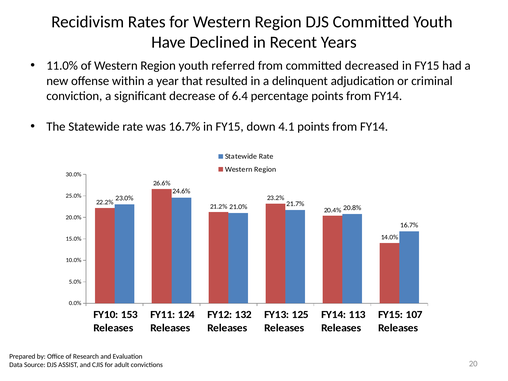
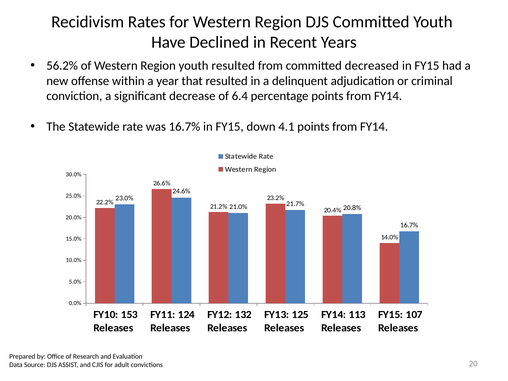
11.0%: 11.0% -> 56.2%
youth referred: referred -> resulted
